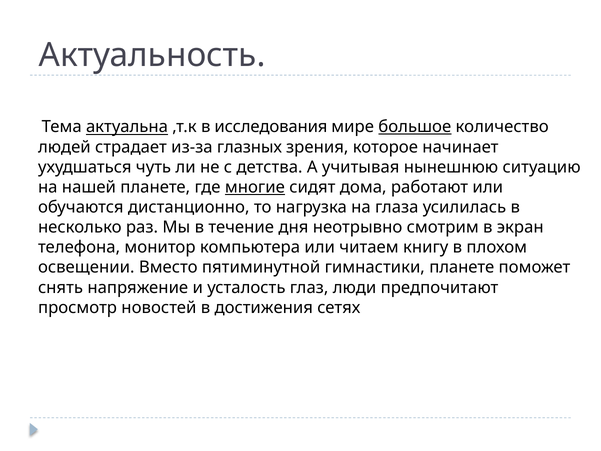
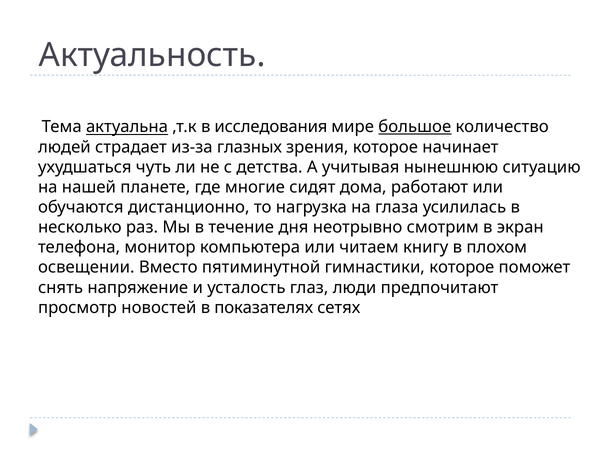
многие underline: present -> none
гимнастики планете: планете -> которое
достижения: достижения -> показателях
